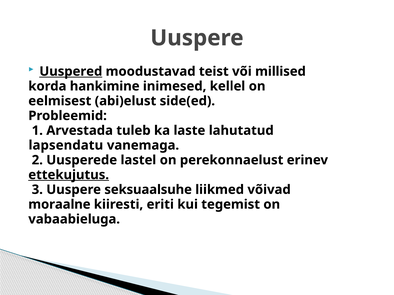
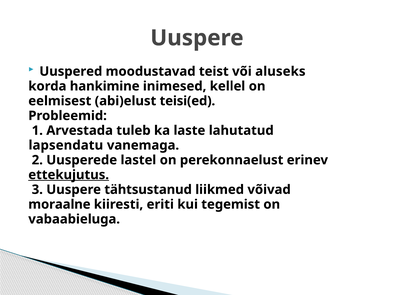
Uuspered underline: present -> none
millised: millised -> aluseks
side(ed: side(ed -> teisi(ed
seksuaalsuhe: seksuaalsuhe -> tähtsustanud
